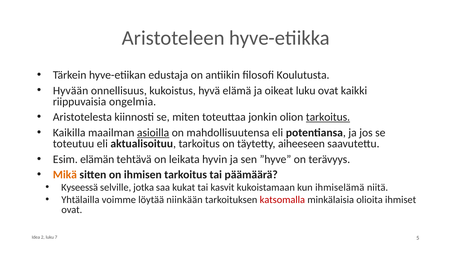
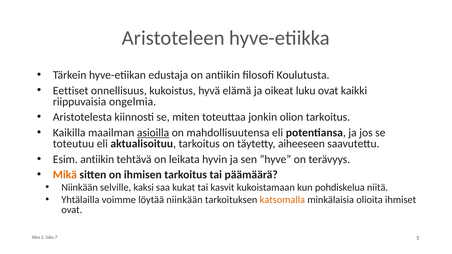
Hyvään: Hyvään -> Eettiset
tarkoitus at (328, 117) underline: present -> none
Esim elämän: elämän -> antiikin
Kyseessä at (80, 188): Kyseessä -> Niinkään
jotka: jotka -> kaksi
ihmiselämä: ihmiselämä -> pohdiskelua
katsomalla colour: red -> orange
